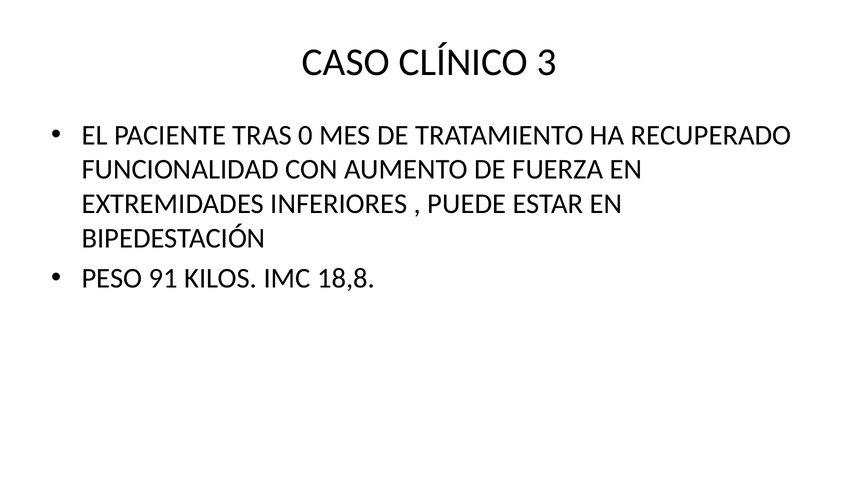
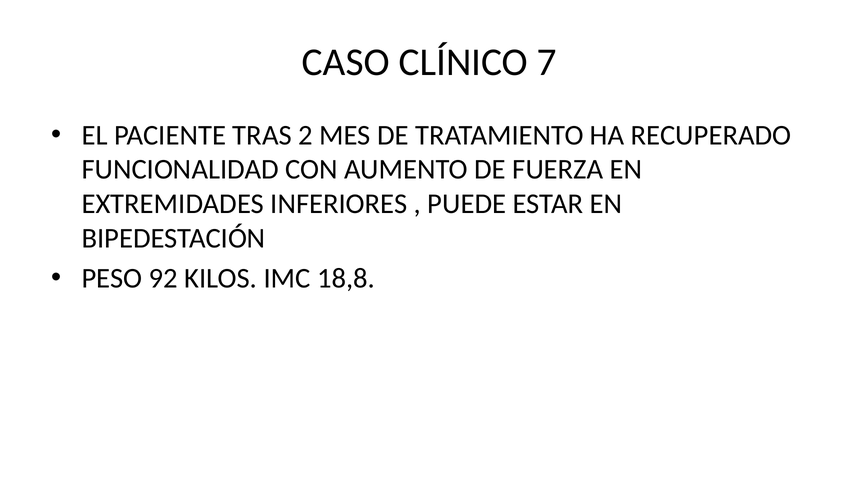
3: 3 -> 7
0: 0 -> 2
91: 91 -> 92
